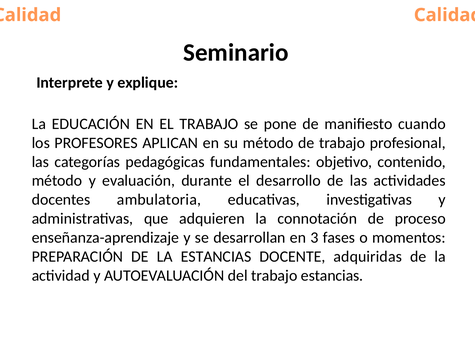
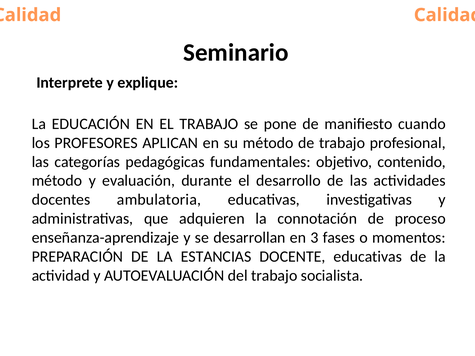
DOCENTE adquiridas: adquiridas -> educativas
trabajo estancias: estancias -> socialista
